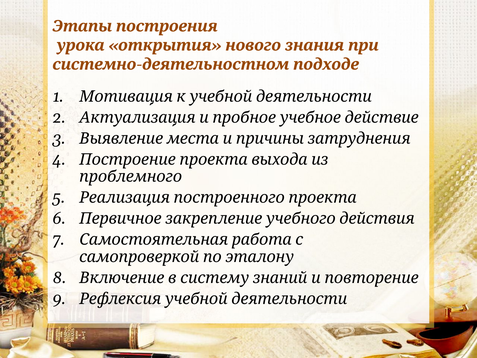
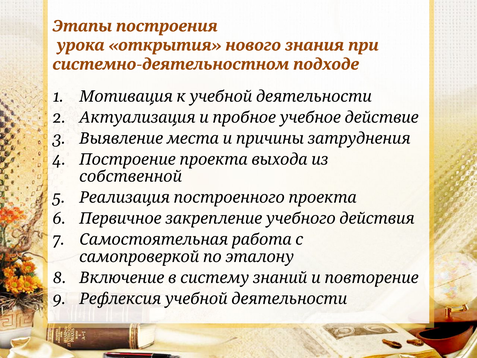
проблемного: проблемного -> собственной
